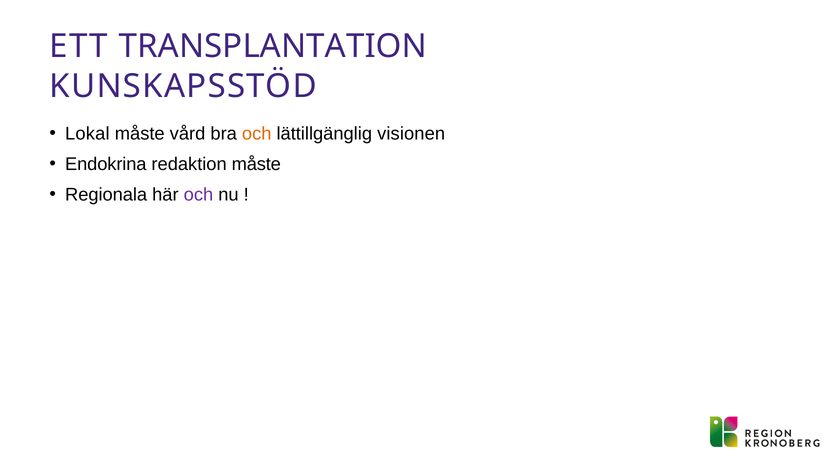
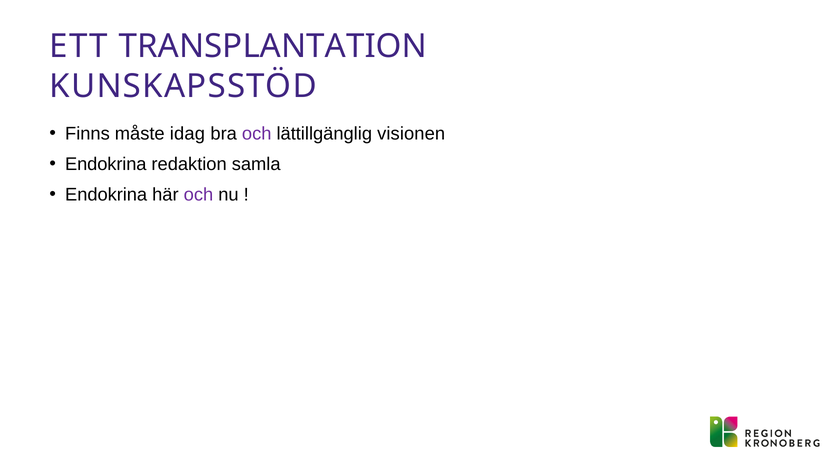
Lokal: Lokal -> Finns
vård: vård -> idag
och at (257, 133) colour: orange -> purple
redaktion måste: måste -> samla
Regionala at (106, 195): Regionala -> Endokrina
